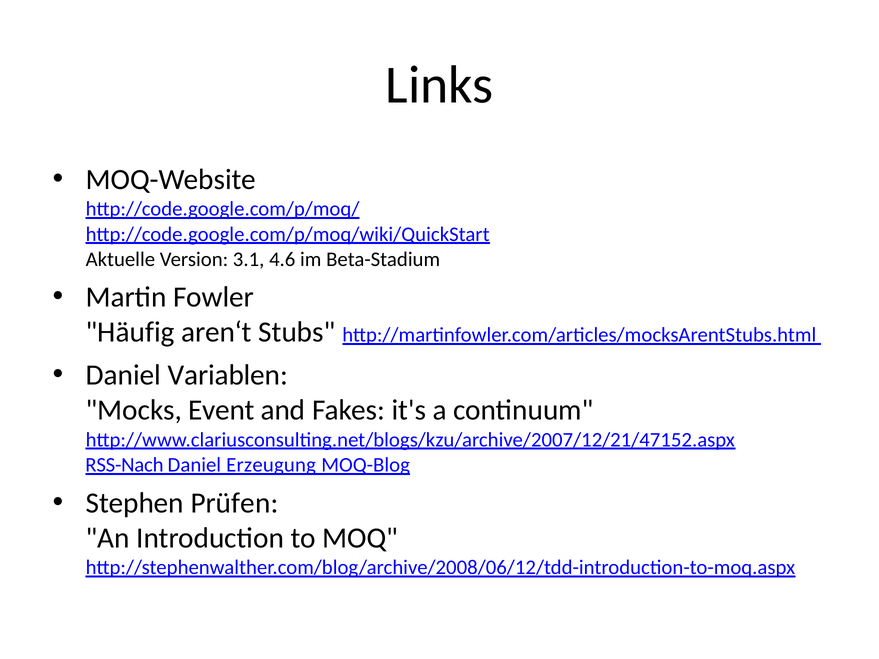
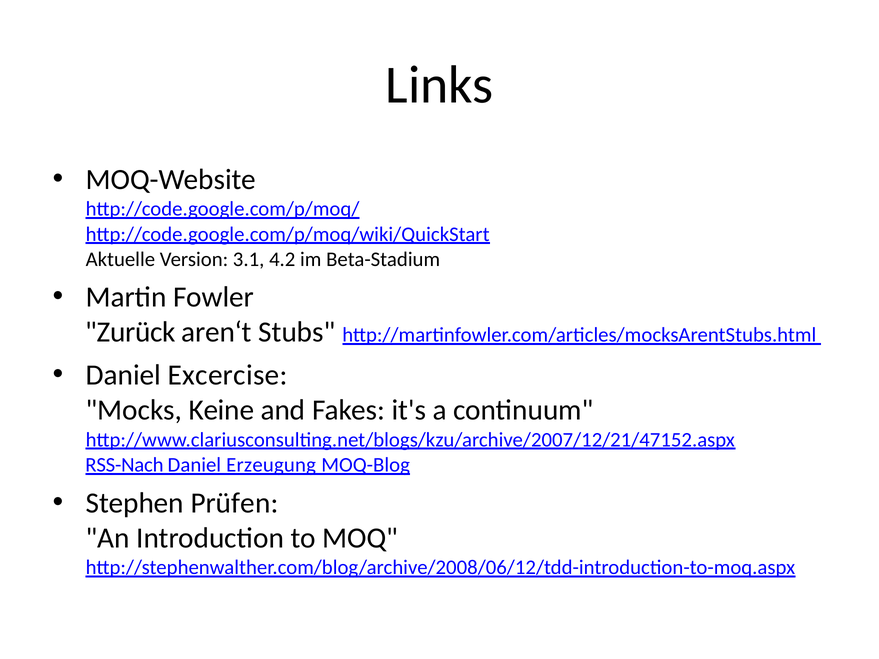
4.6: 4.6 -> 4.2
Häufig: Häufig -> Zurück
Variablen: Variablen -> Excercise
Event: Event -> Keine
